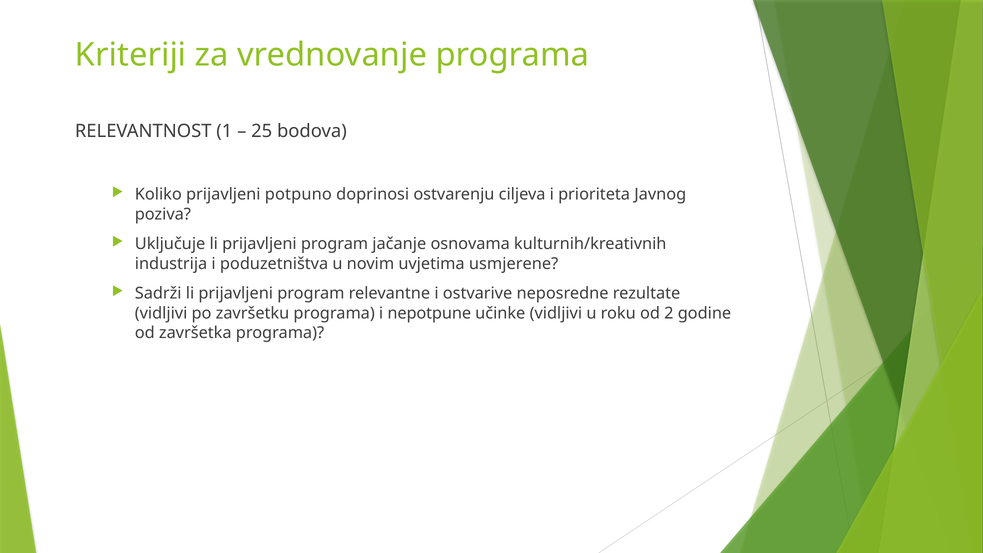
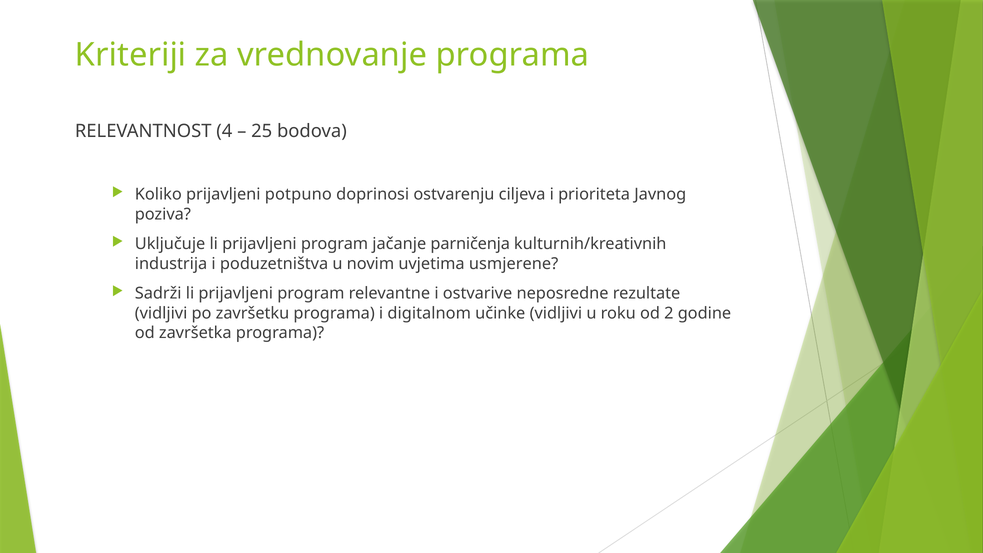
1: 1 -> 4
osnovama: osnovama -> parničenja
nepotpune: nepotpune -> digitalnom
